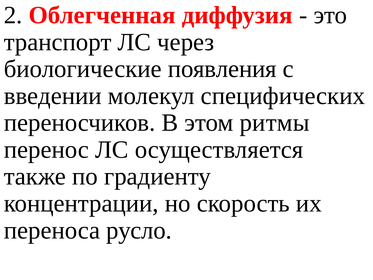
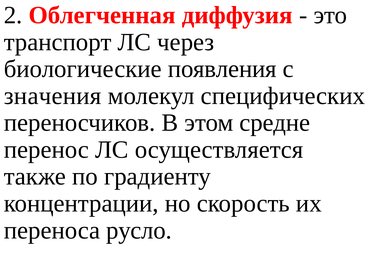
введении: введении -> значения
ритмы: ритмы -> средне
